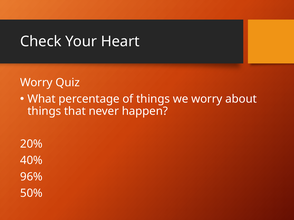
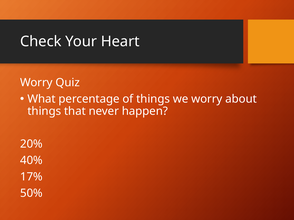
96%: 96% -> 17%
